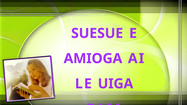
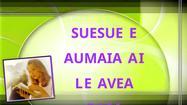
AMIOGA: AMIOGA -> AUMAIA
UIGA: UIGA -> AVEA
